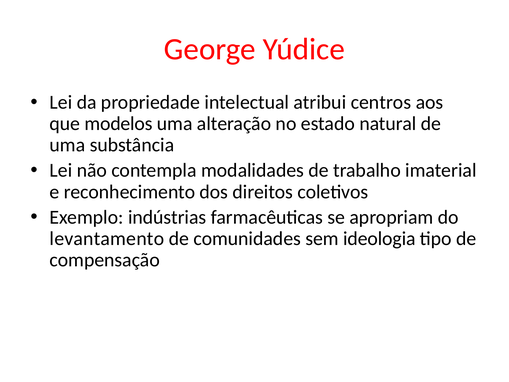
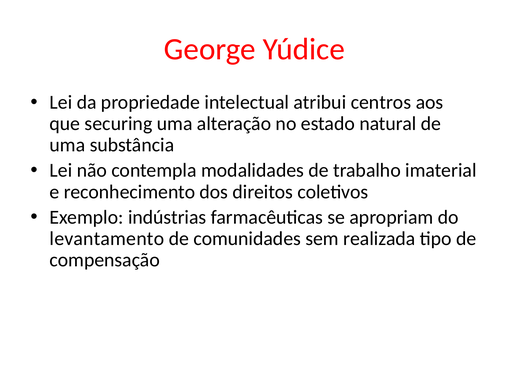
modelos: modelos -> securing
ideologia: ideologia -> realizada
